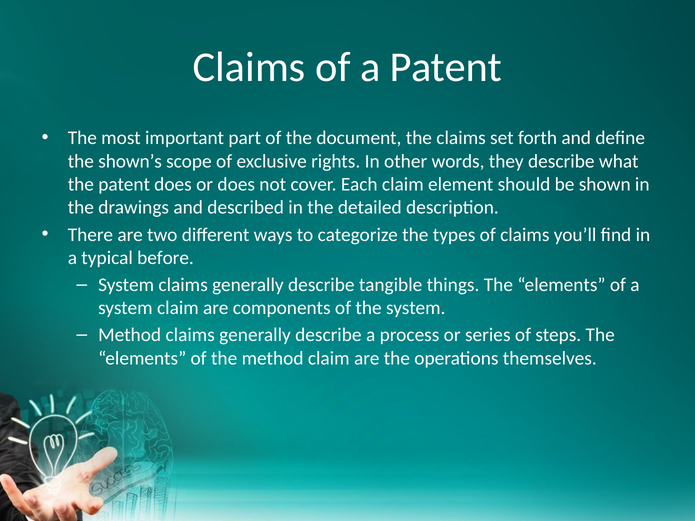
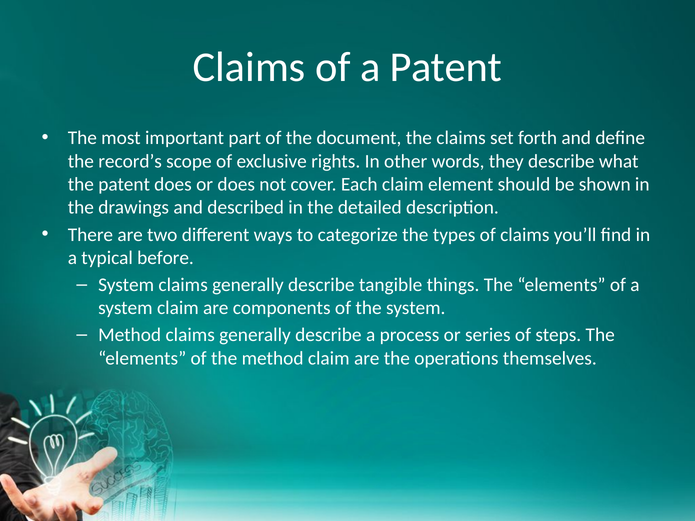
shown’s: shown’s -> record’s
